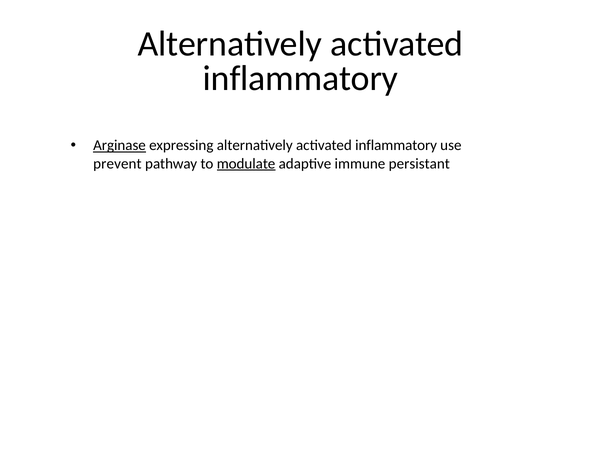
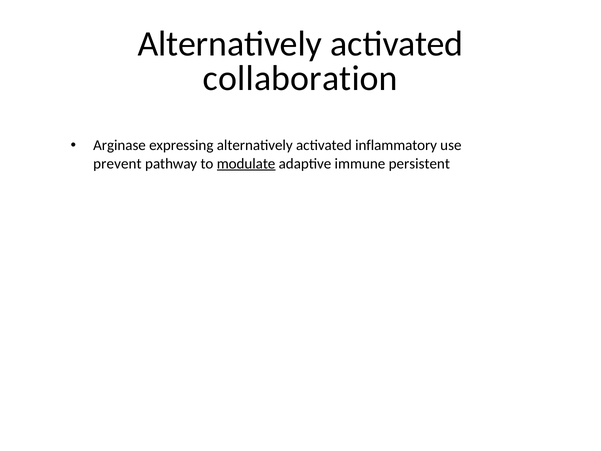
inflammatory at (301, 78): inflammatory -> collaboration
Arginase underline: present -> none
persistant: persistant -> persistent
